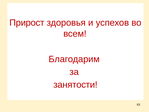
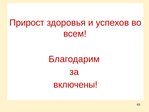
занятости: занятости -> включены
